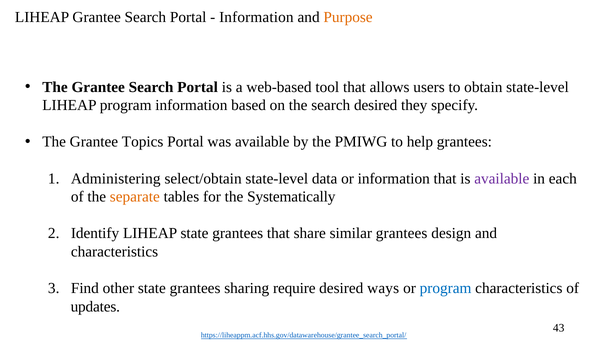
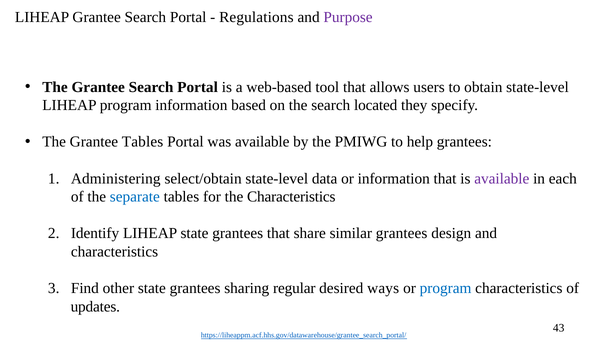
Information at (256, 17): Information -> Regulations
Purpose colour: orange -> purple
search desired: desired -> located
Grantee Topics: Topics -> Tables
separate colour: orange -> blue
the Systematically: Systematically -> Characteristics
require: require -> regular
